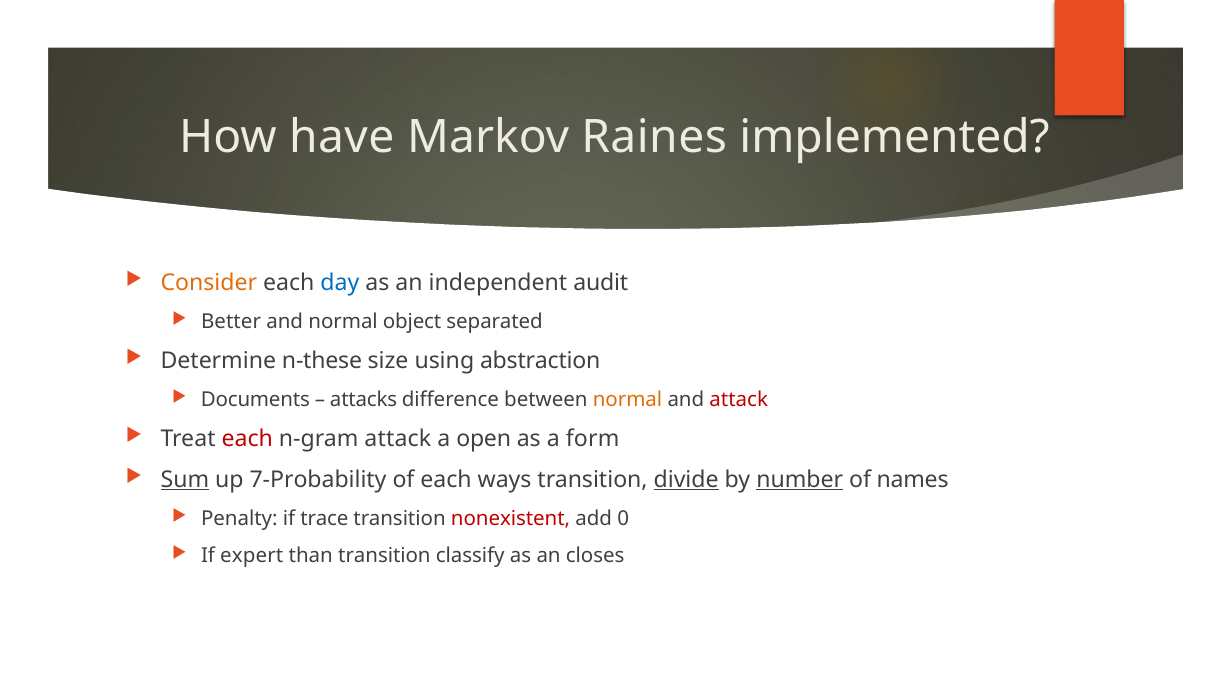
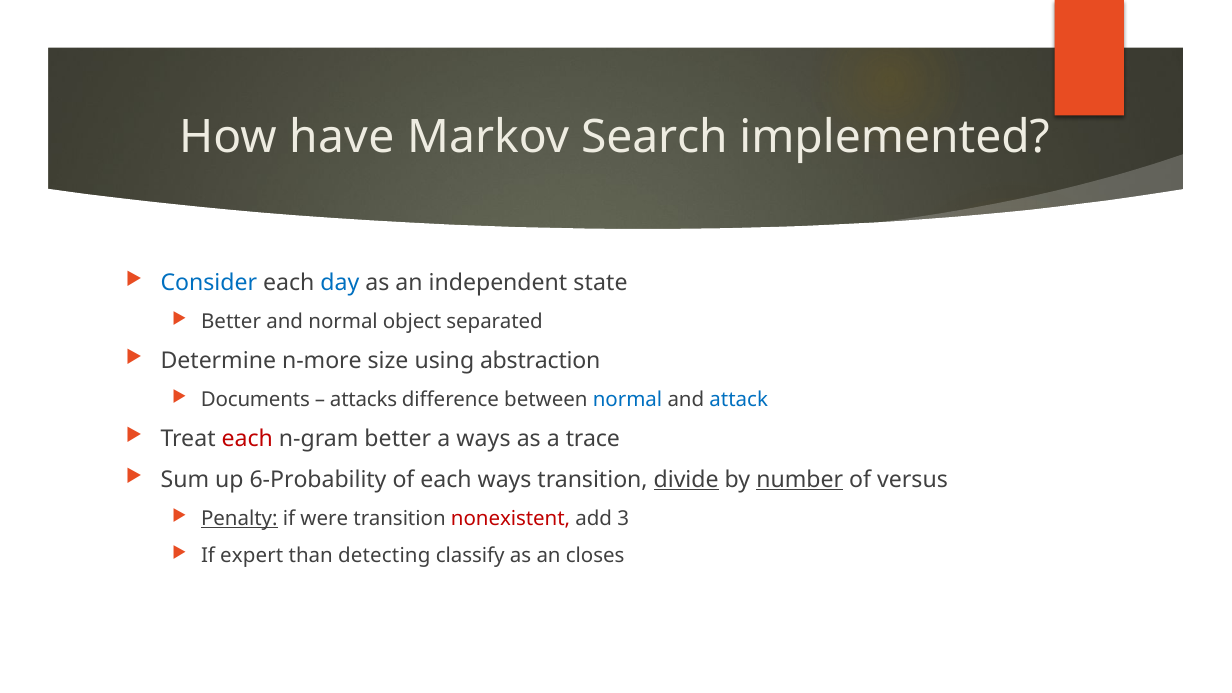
Raines: Raines -> Search
Consider colour: orange -> blue
audit: audit -> state
n-these: n-these -> n-more
normal at (628, 400) colour: orange -> blue
attack at (739, 400) colour: red -> blue
n-gram attack: attack -> better
a open: open -> ways
form: form -> trace
Sum underline: present -> none
7-Probability: 7-Probability -> 6-Probability
names: names -> versus
Penalty underline: none -> present
trace: trace -> were
0: 0 -> 3
than transition: transition -> detecting
